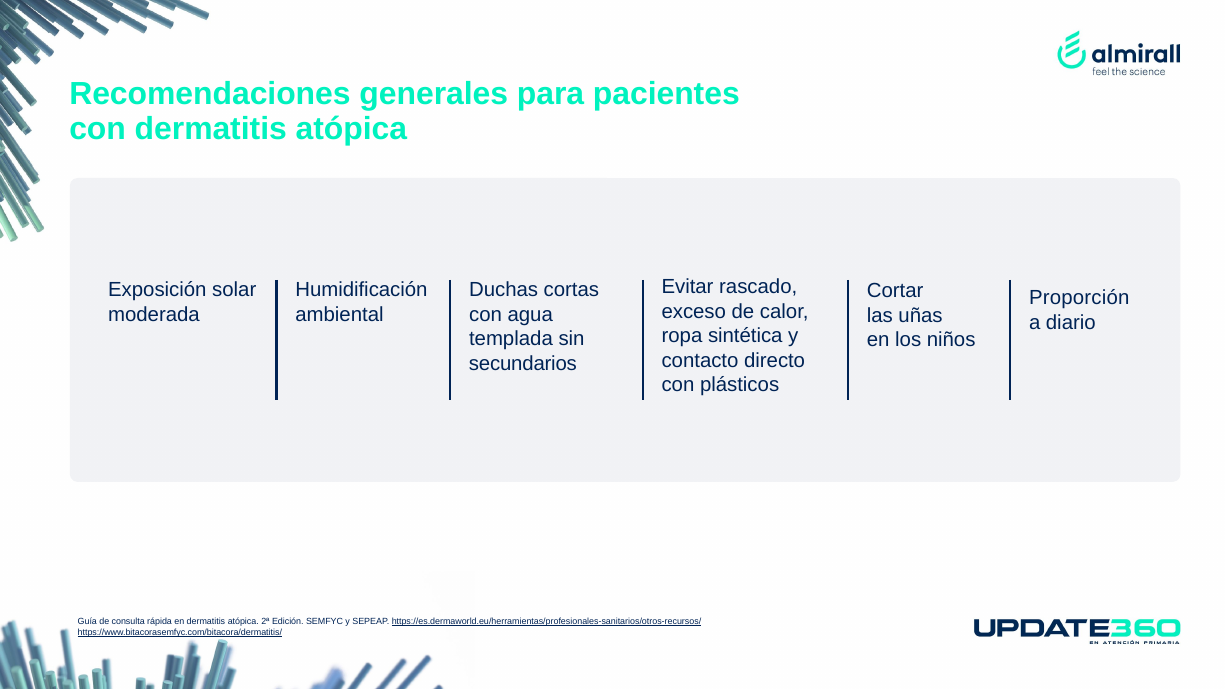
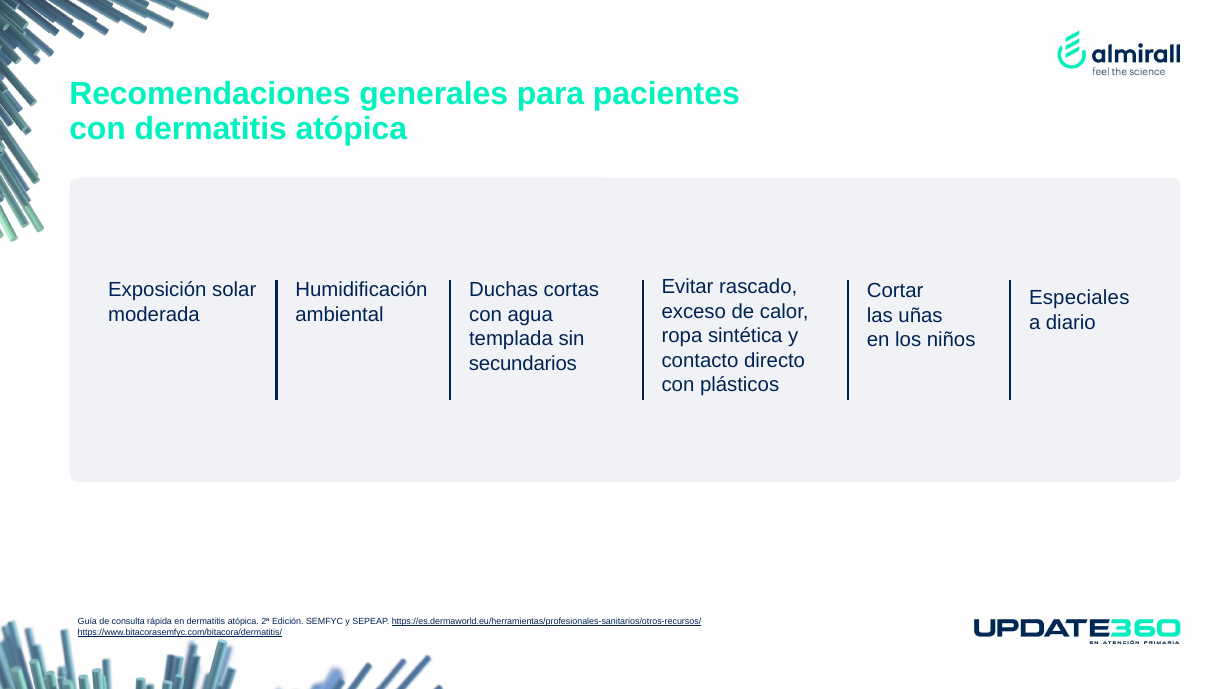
Proporción: Proporción -> Especiales
